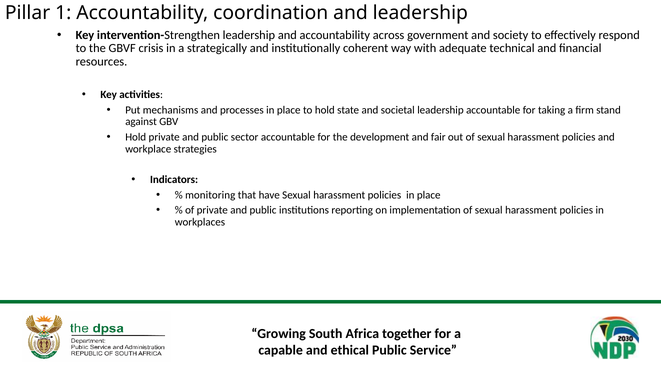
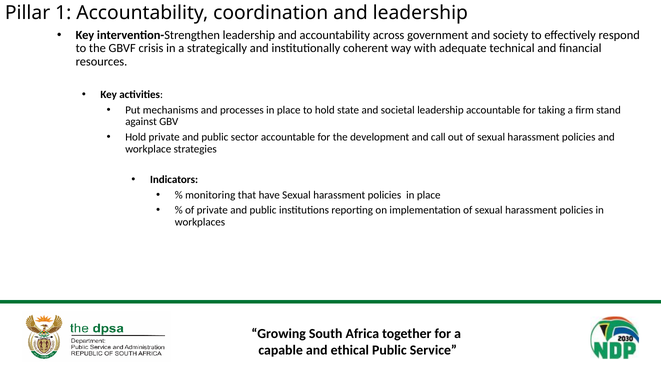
fair: fair -> call
